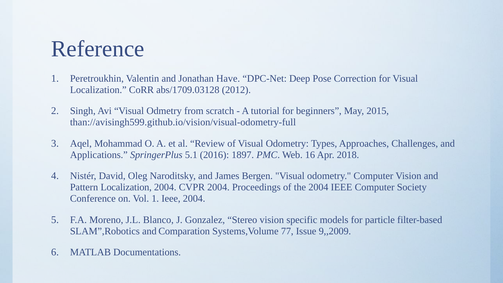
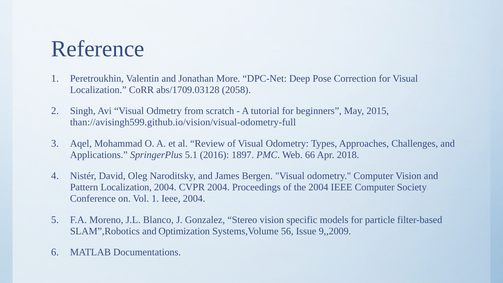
Have: Have -> More
2012: 2012 -> 2058
16: 16 -> 66
Comparation: Comparation -> Optimization
77: 77 -> 56
